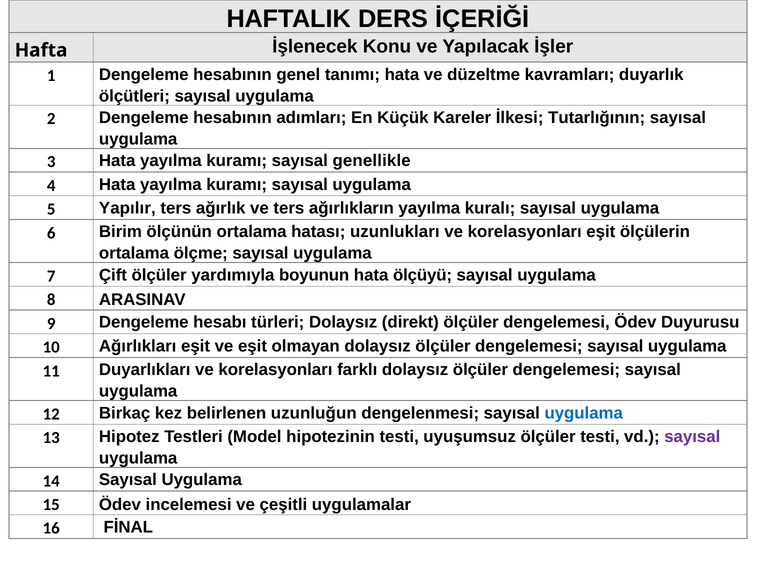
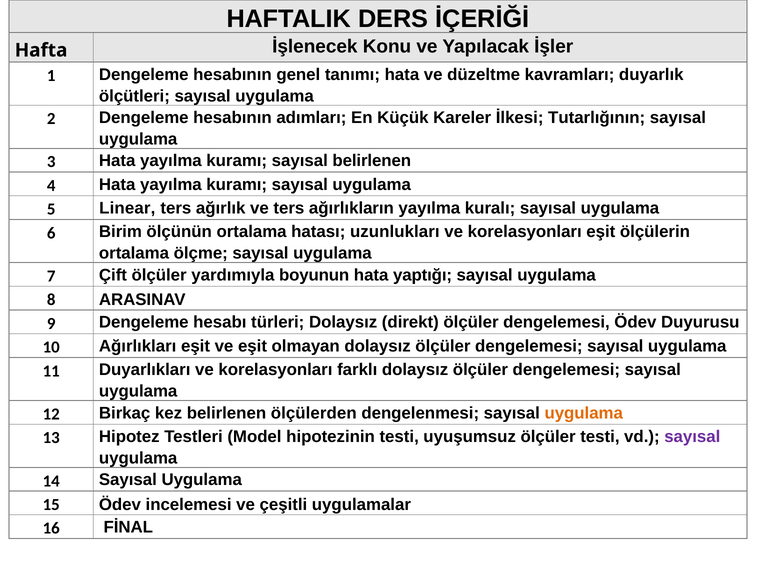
sayısal genellikle: genellikle -> belirlenen
Yapılır: Yapılır -> Linear
ölçüyü: ölçüyü -> yaptığı
uzunluğun: uzunluğun -> ölçülerden
uygulama at (584, 413) colour: blue -> orange
